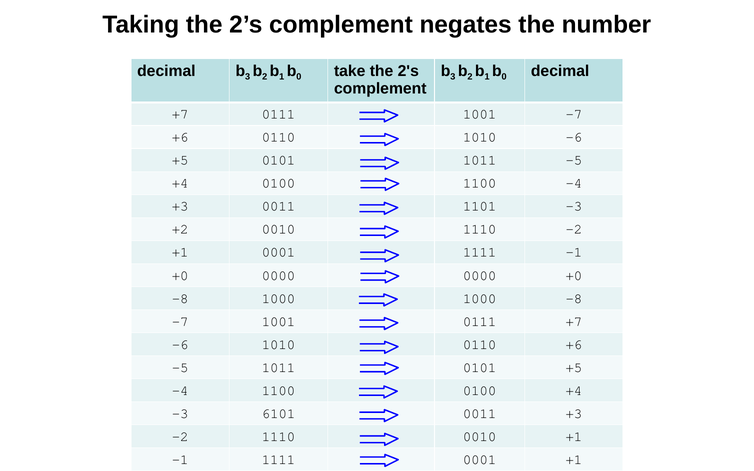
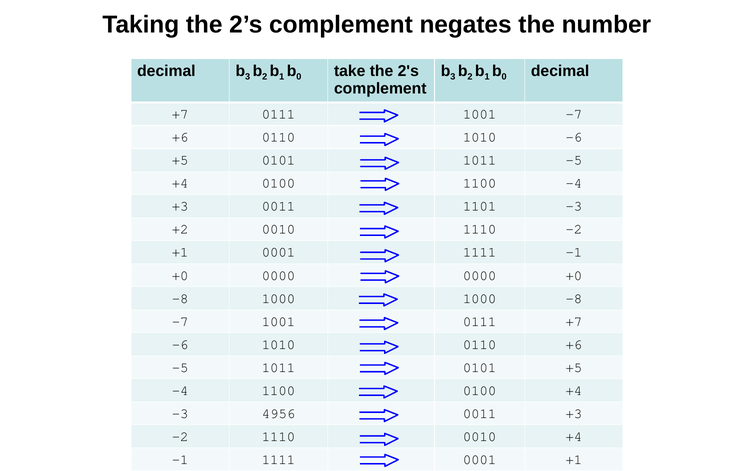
6101: 6101 -> 4956
0010 +1: +1 -> +4
